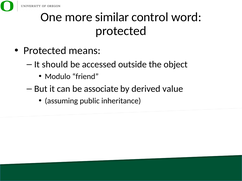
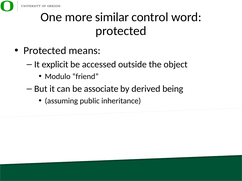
should: should -> explicit
value: value -> being
